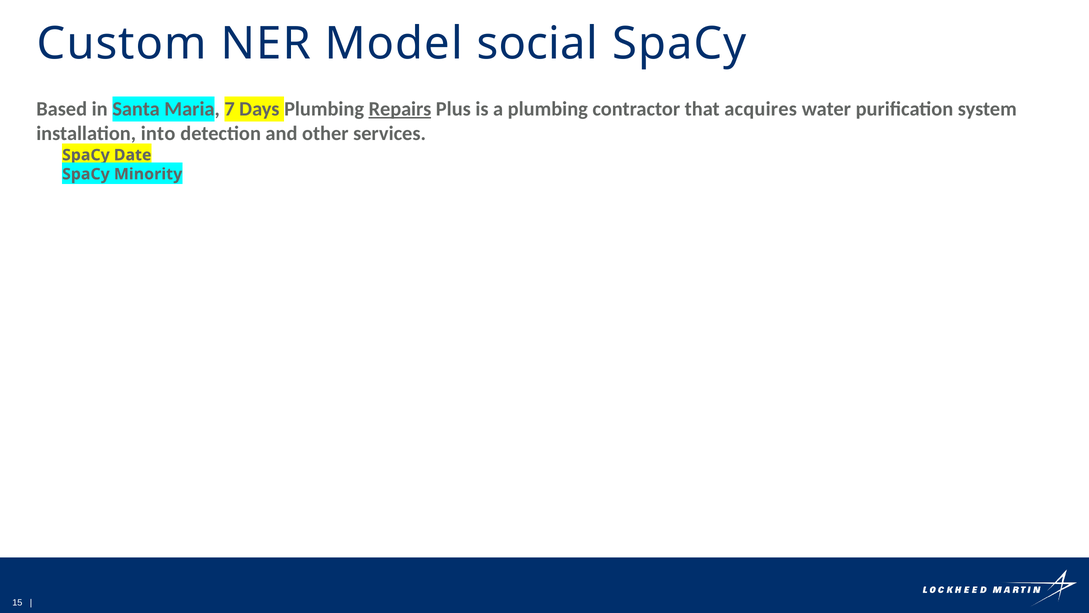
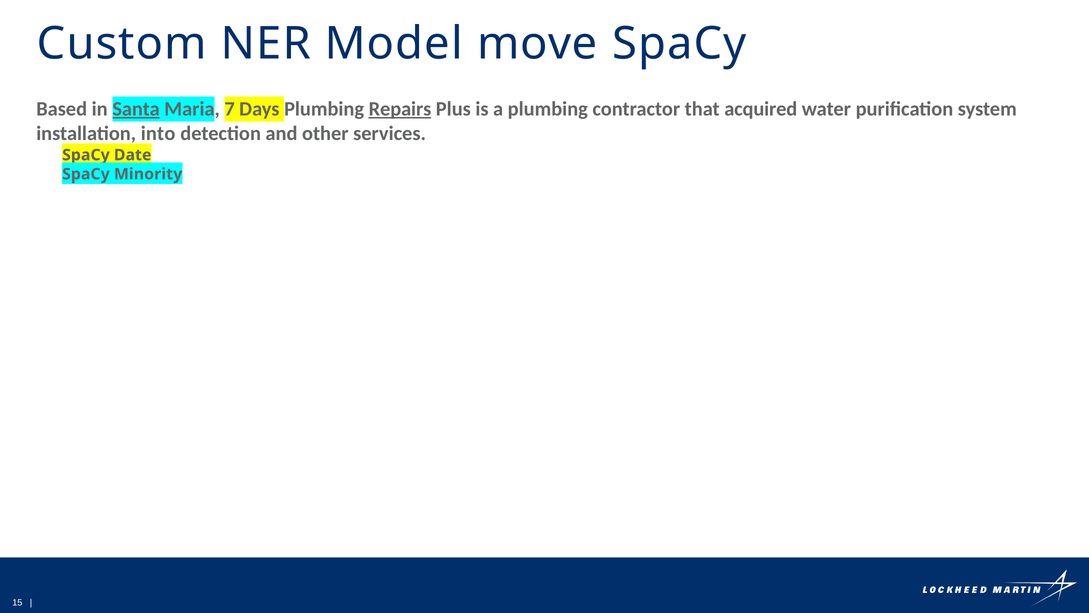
social: social -> move
Santa underline: none -> present
acquires: acquires -> acquired
